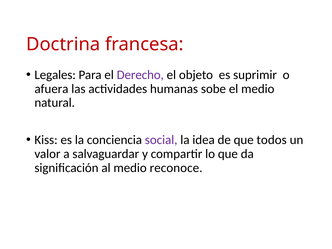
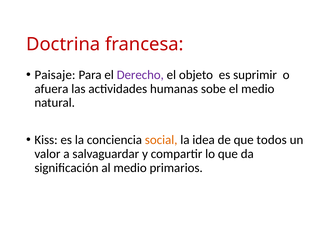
Legales: Legales -> Paisaje
social colour: purple -> orange
reconoce: reconoce -> primarios
